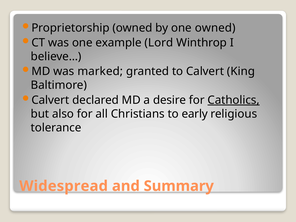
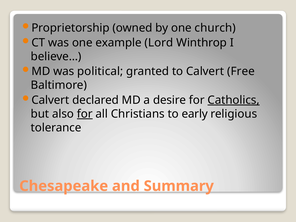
one owned: owned -> church
marked: marked -> political
King: King -> Free
for at (85, 114) underline: none -> present
Widespread: Widespread -> Chesapeake
